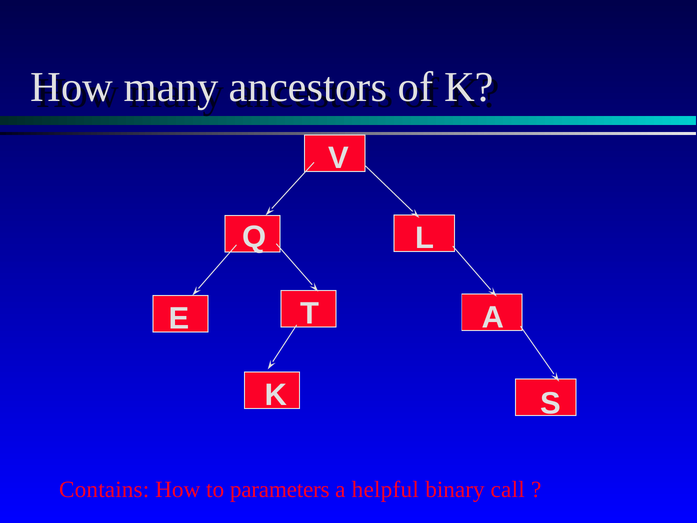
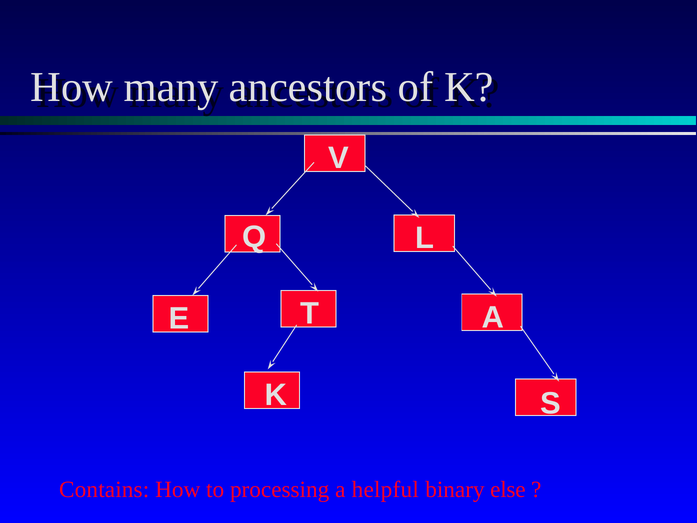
parameters: parameters -> processing
call: call -> else
